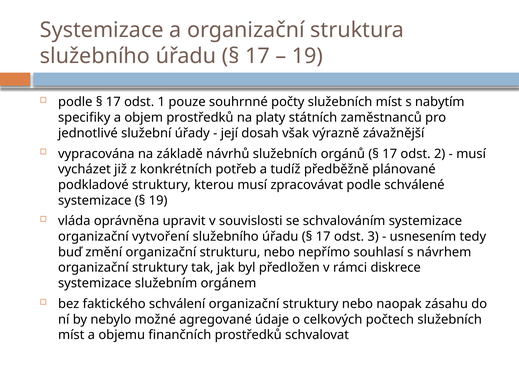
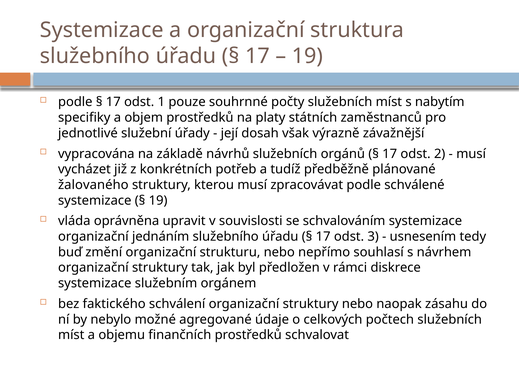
podkladové: podkladové -> žalovaného
vytvoření: vytvoření -> jednáním
